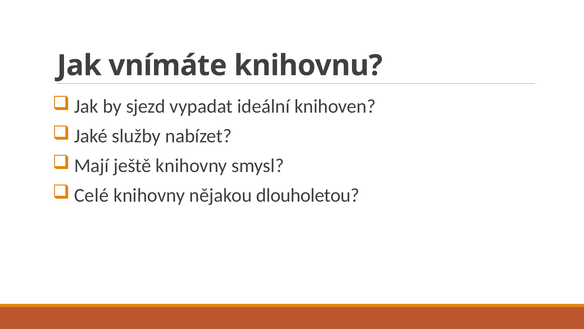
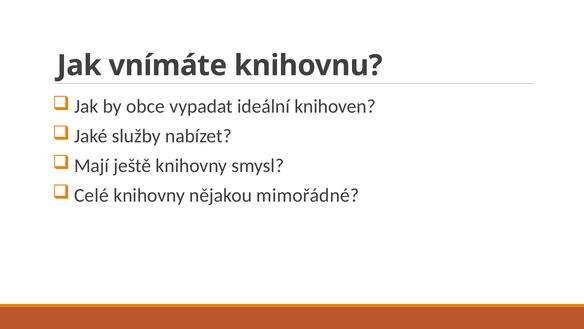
sjezd: sjezd -> obce
dlouholetou: dlouholetou -> mimořádné
